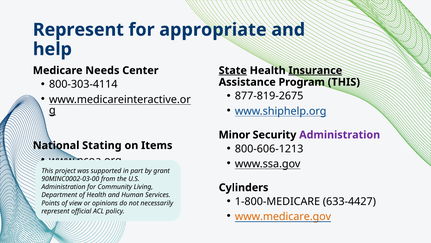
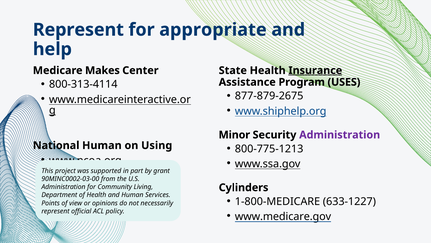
Needs: Needs -> Makes
State underline: present -> none
800-303-4114: 800-303-4114 -> 800-313-4114
Program THIS: THIS -> USES
877-819-2675: 877-819-2675 -> 877-879-2675
800-606-1213: 800-606-1213 -> 800-775-1213
National Stating: Stating -> Human
Items: Items -> Using
633-4427: 633-4427 -> 633-1227
www.medicare.gov colour: orange -> black
